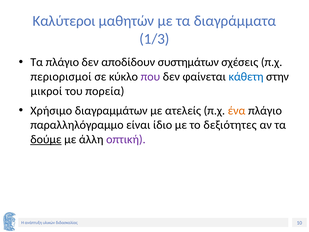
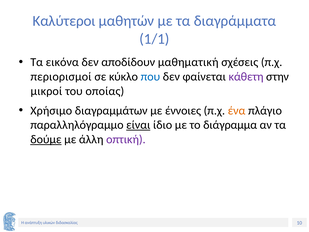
1/3: 1/3 -> 1/1
Τα πλάγιο: πλάγιο -> εικόνα
συστημάτων: συστημάτων -> μαθηματική
που colour: purple -> blue
κάθετη colour: blue -> purple
πορεία: πορεία -> οποίας
ατελείς: ατελείς -> έννοιες
είναι underline: none -> present
δεξιότητες: δεξιότητες -> διάγραμμα
